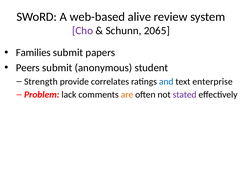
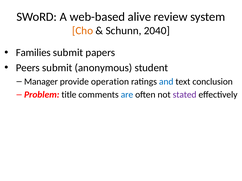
Cho colour: purple -> orange
2065: 2065 -> 2040
Strength: Strength -> Manager
correlates: correlates -> operation
enterprise: enterprise -> conclusion
lack: lack -> title
are colour: orange -> blue
